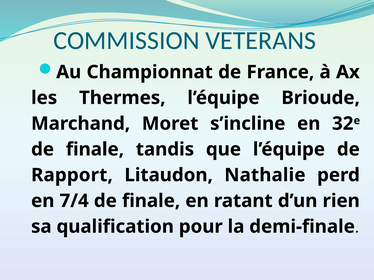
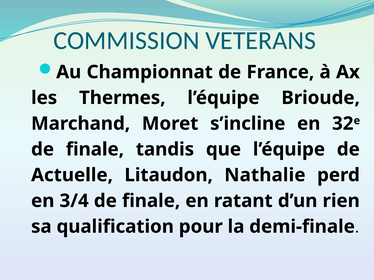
Rapport: Rapport -> Actuelle
7/4: 7/4 -> 3/4
